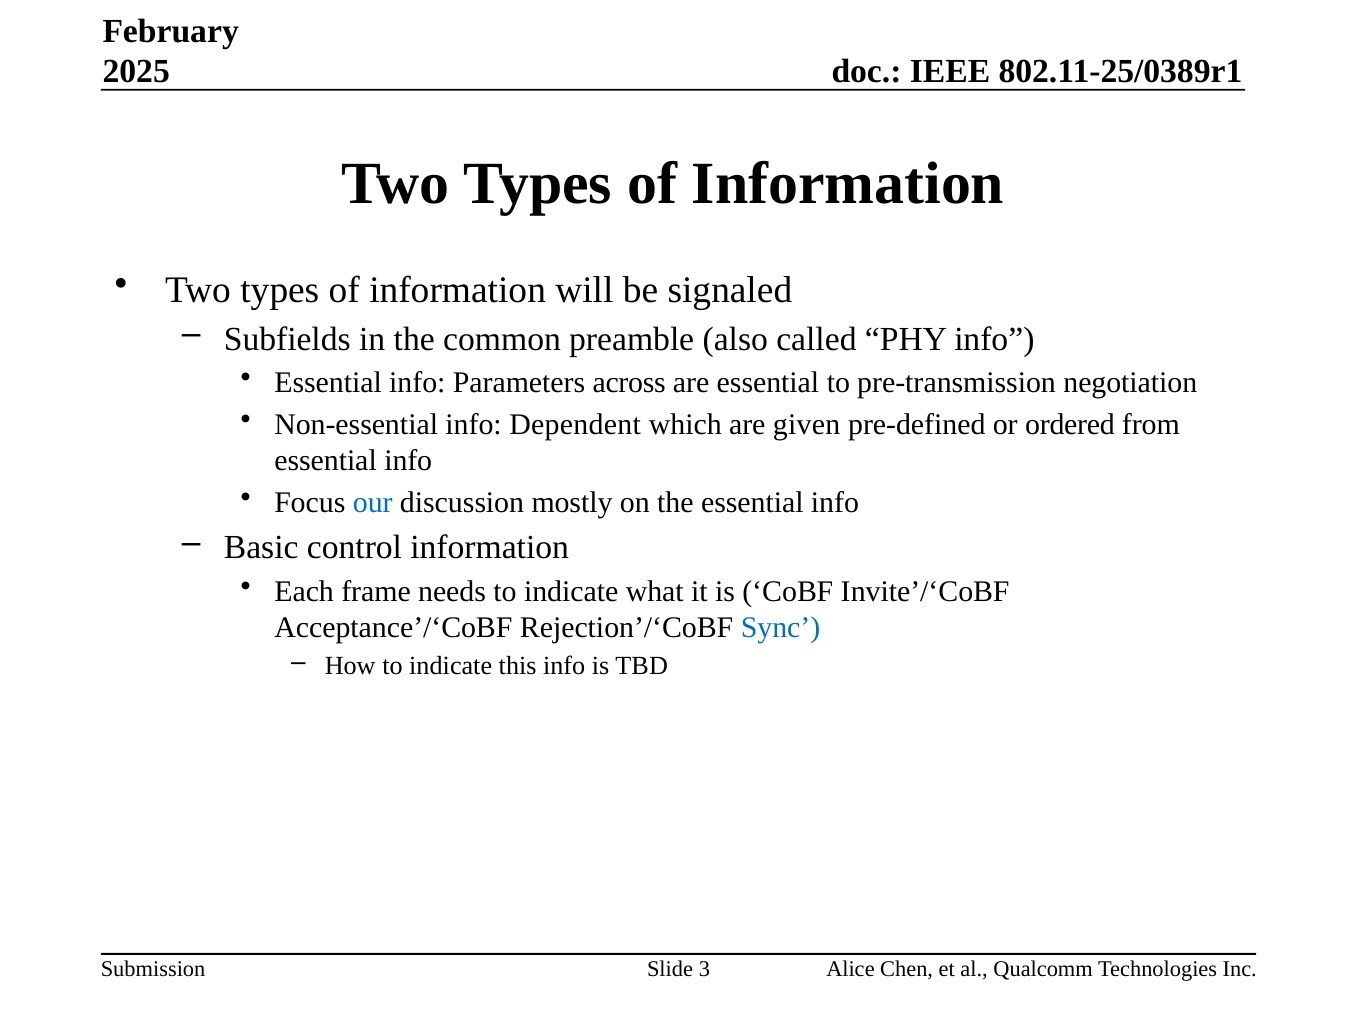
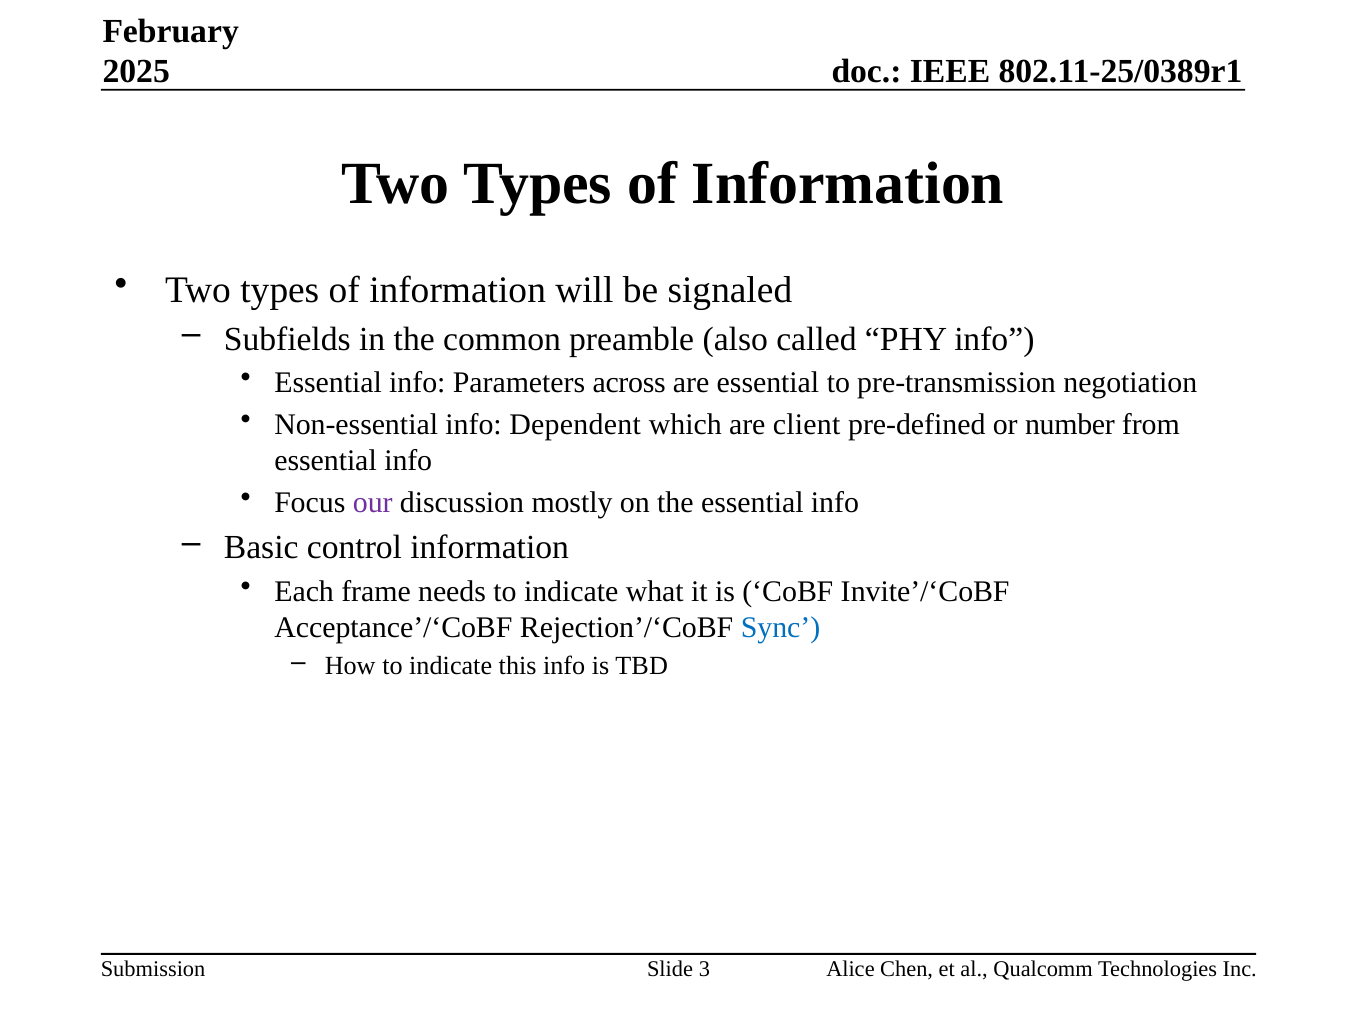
given: given -> client
ordered: ordered -> number
our colour: blue -> purple
